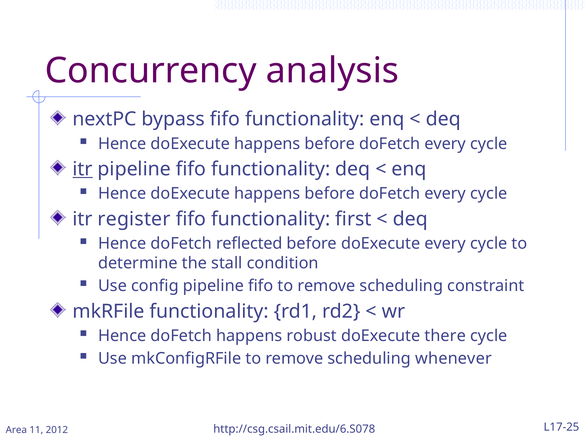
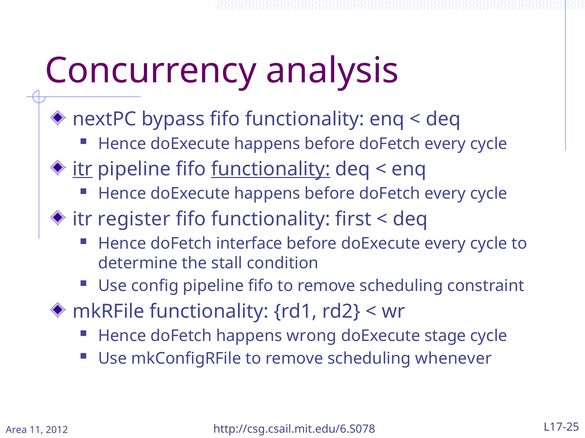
functionality at (271, 169) underline: none -> present
reflected: reflected -> interface
robust: robust -> wrong
there: there -> stage
